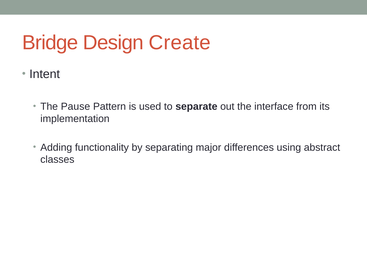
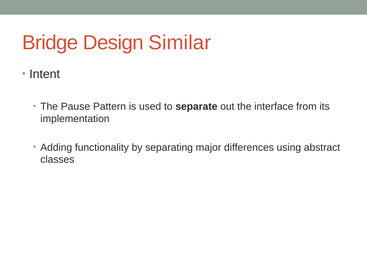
Create: Create -> Similar
